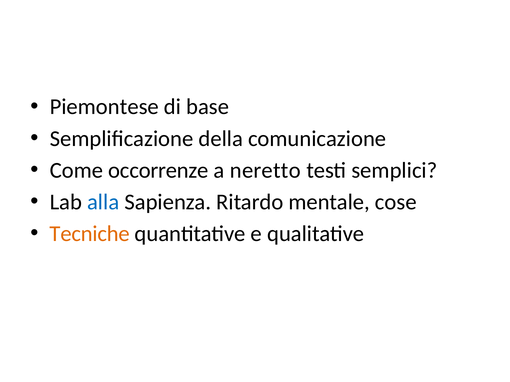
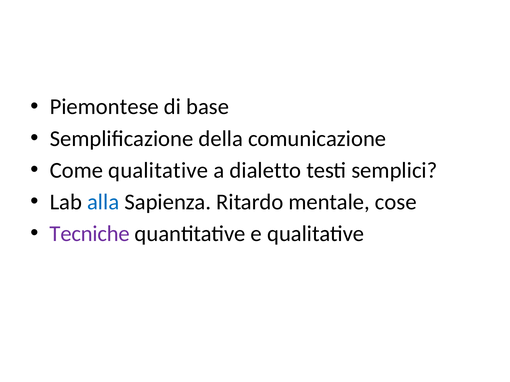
Come occorrenze: occorrenze -> qualitative
neretto: neretto -> dialetto
Tecniche colour: orange -> purple
